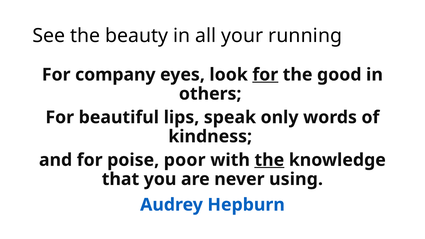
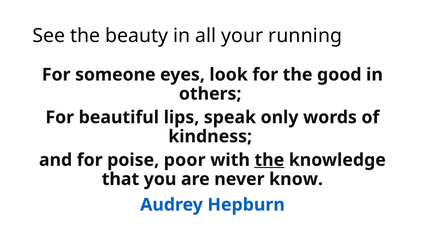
company: company -> someone
for at (265, 75) underline: present -> none
using: using -> know
